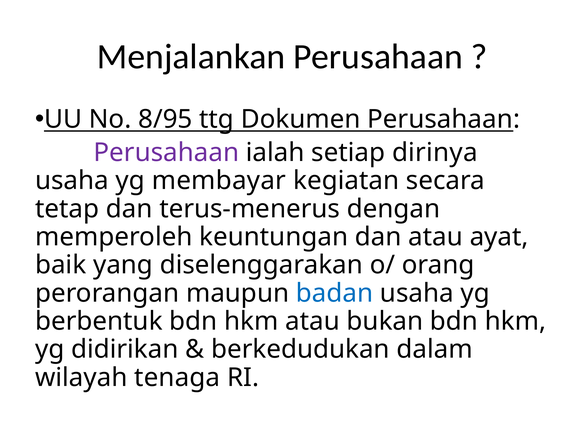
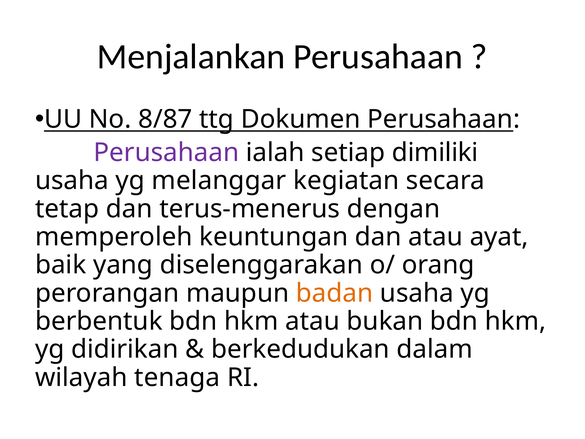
8/95: 8/95 -> 8/87
dirinya: dirinya -> dimiliki
membayar: membayar -> melanggar
badan colour: blue -> orange
